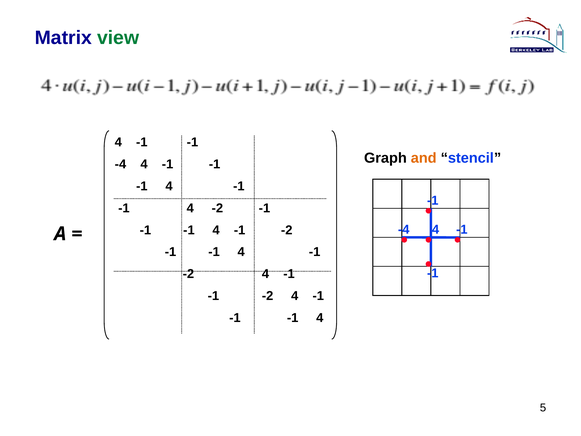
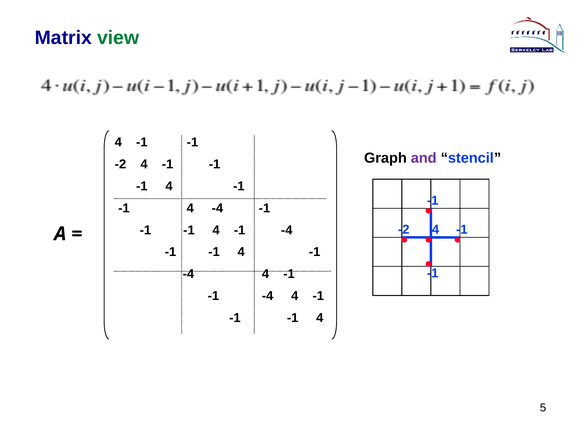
and colour: orange -> purple
-4 at (120, 164): -4 -> -2
4 -2: -2 -> -4
-4 at (404, 229): -4 -> -2
-2 at (287, 230): -2 -> -4
-2 at (188, 274): -2 -> -4
-2 at (268, 296): -2 -> -4
